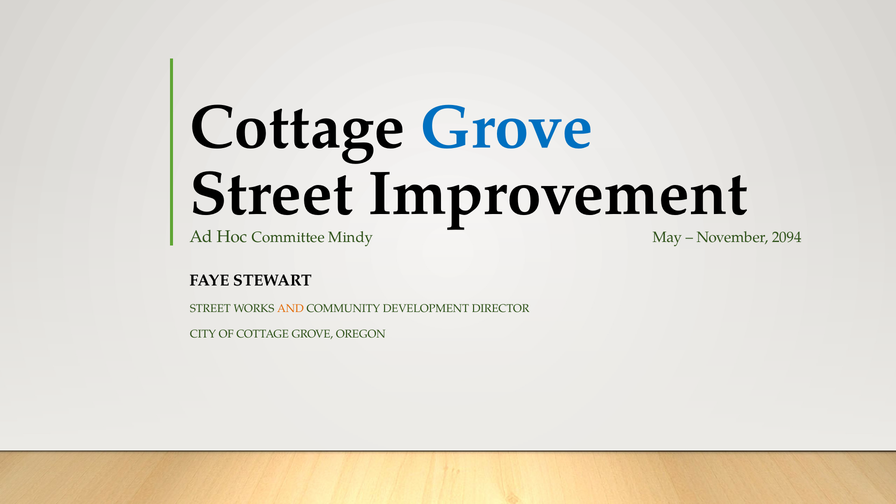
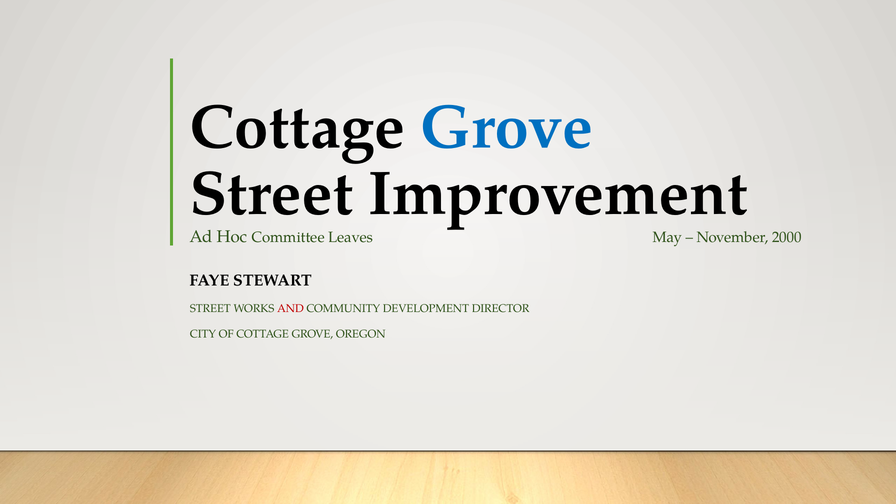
Mindy: Mindy -> Leaves
2094: 2094 -> 2000
AND colour: orange -> red
